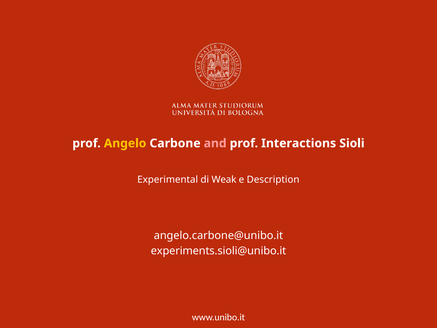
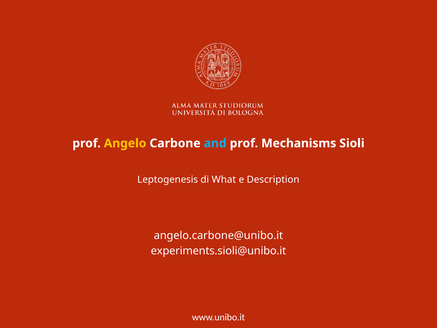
and colour: pink -> light blue
Interactions: Interactions -> Mechanisms
Experimental: Experimental -> Leptogenesis
Weak: Weak -> What
